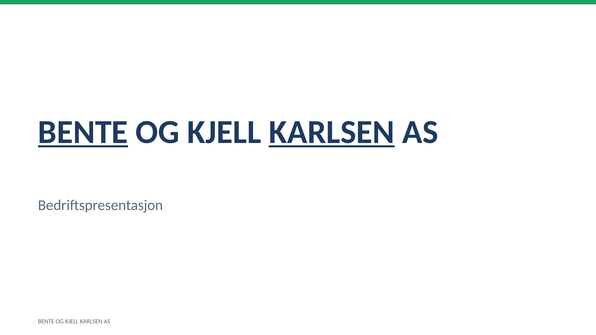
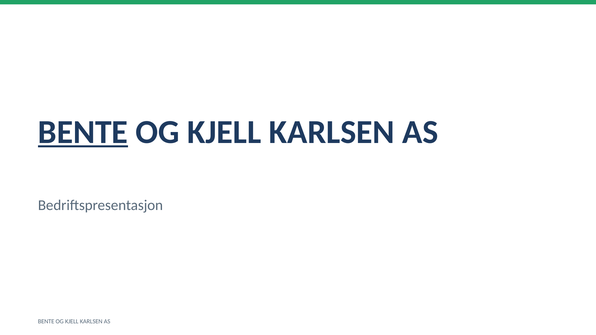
KARLSEN at (332, 132) underline: present -> none
